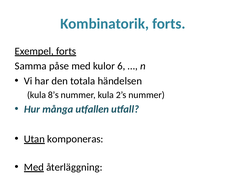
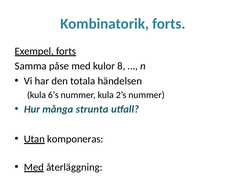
6: 6 -> 8
8’s: 8’s -> 6’s
utfallen: utfallen -> strunta
